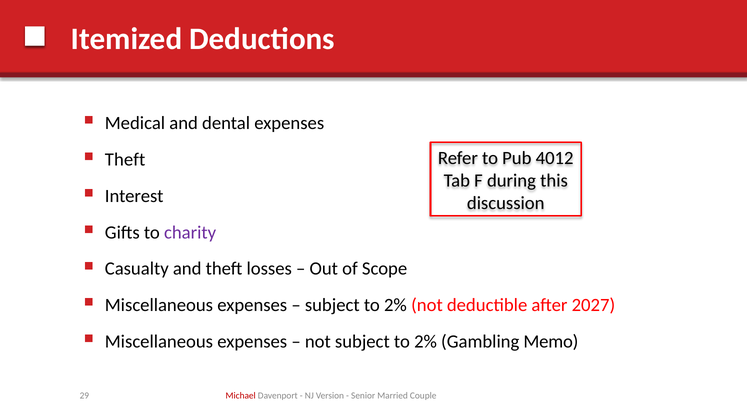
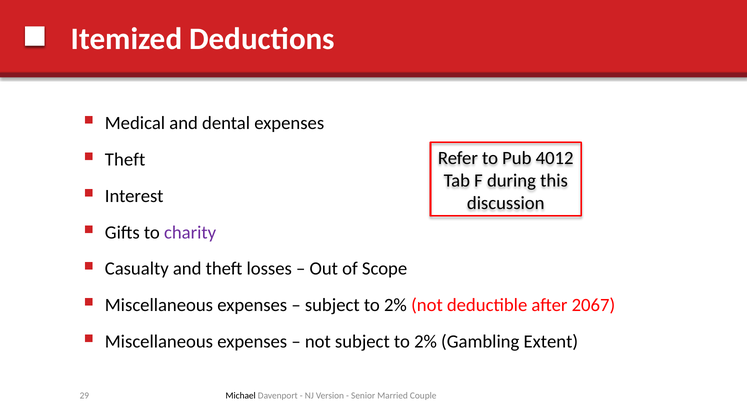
2027: 2027 -> 2067
Memo: Memo -> Extent
Michael colour: red -> black
